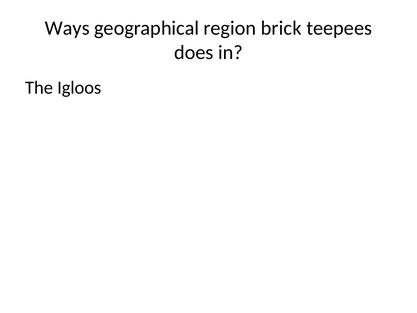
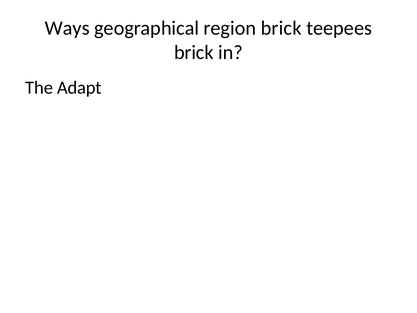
does at (194, 53): does -> brick
Igloos: Igloos -> Adapt
